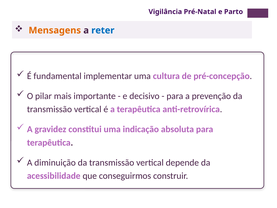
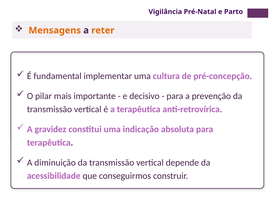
reter colour: blue -> orange
